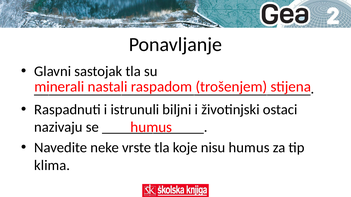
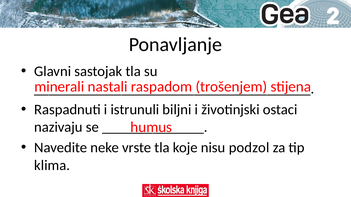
nisu humus: humus -> podzol
